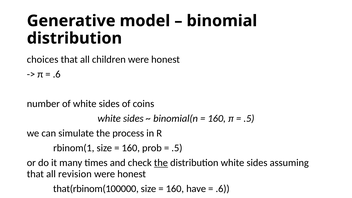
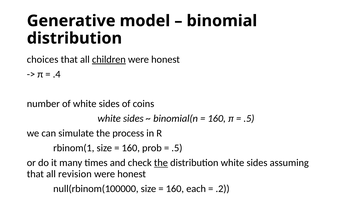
children underline: none -> present
.6 at (57, 74): .6 -> .4
that(rbinom(100000: that(rbinom(100000 -> null(rbinom(100000
have: have -> each
.6 at (223, 189): .6 -> .2
